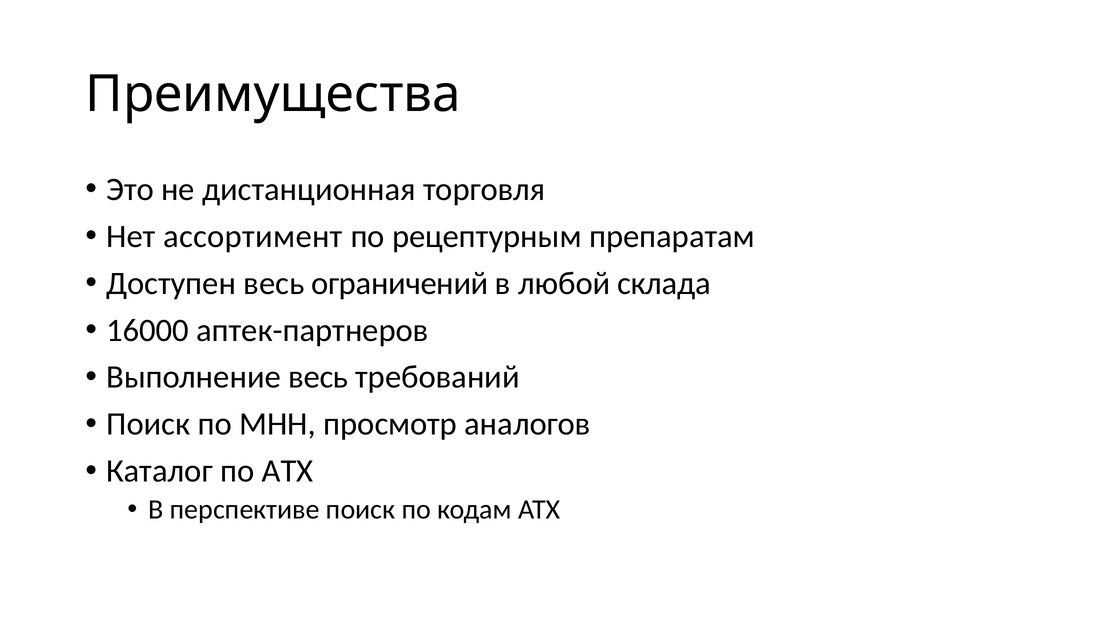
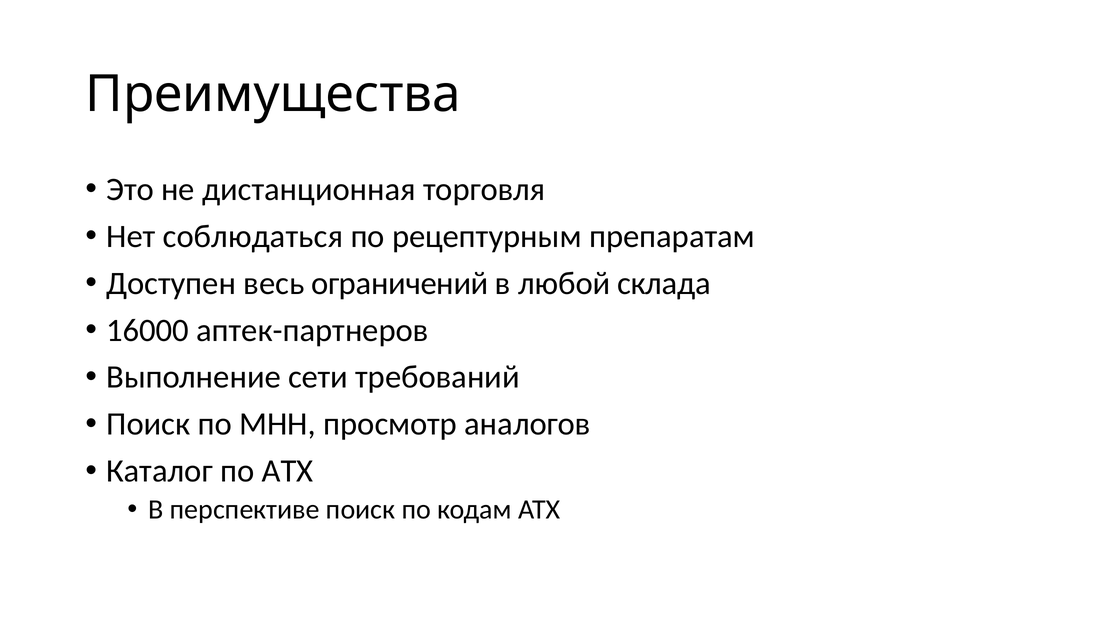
ассортимент: ассортимент -> соблюдаться
Выполнение весь: весь -> сети
